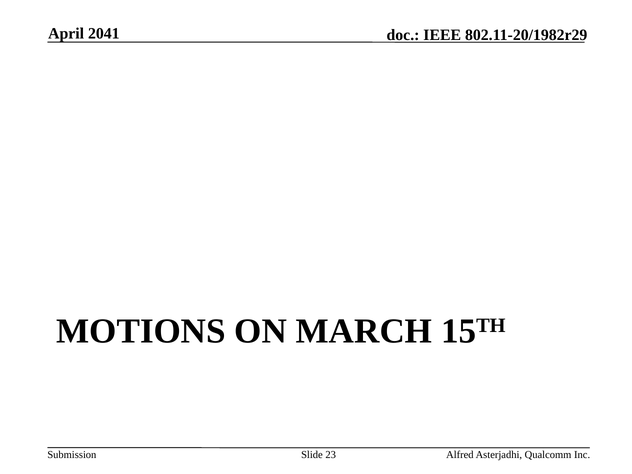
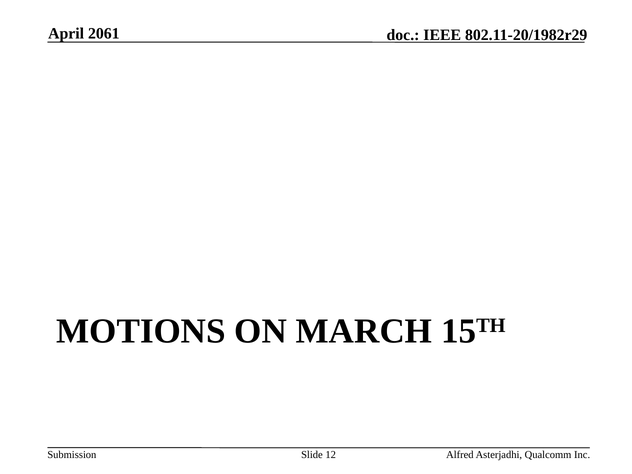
2041: 2041 -> 2061
23: 23 -> 12
